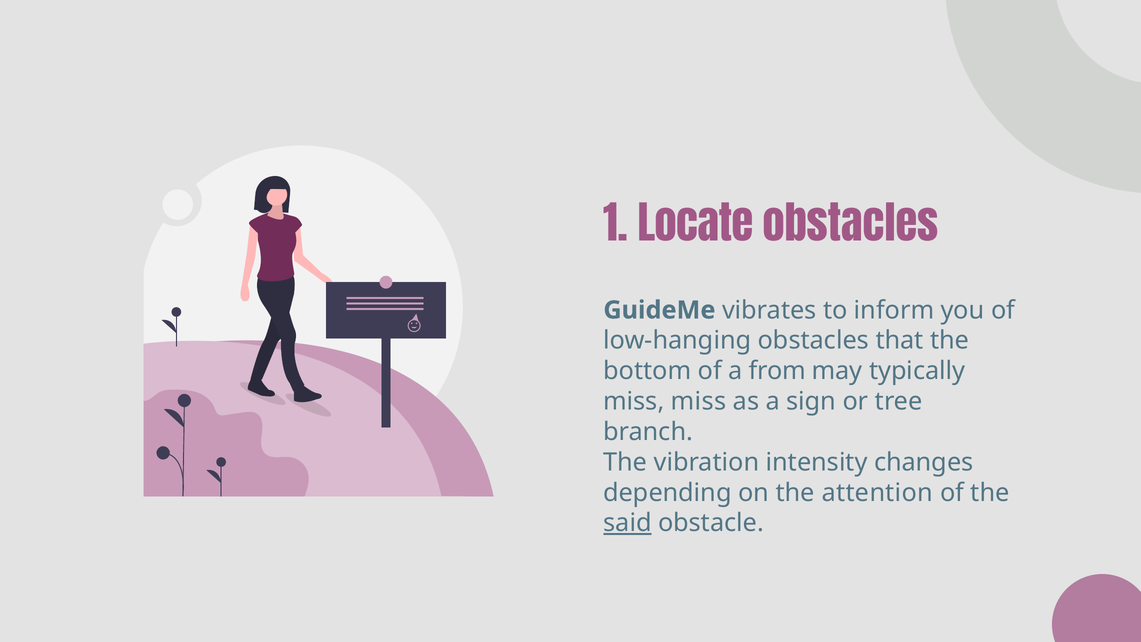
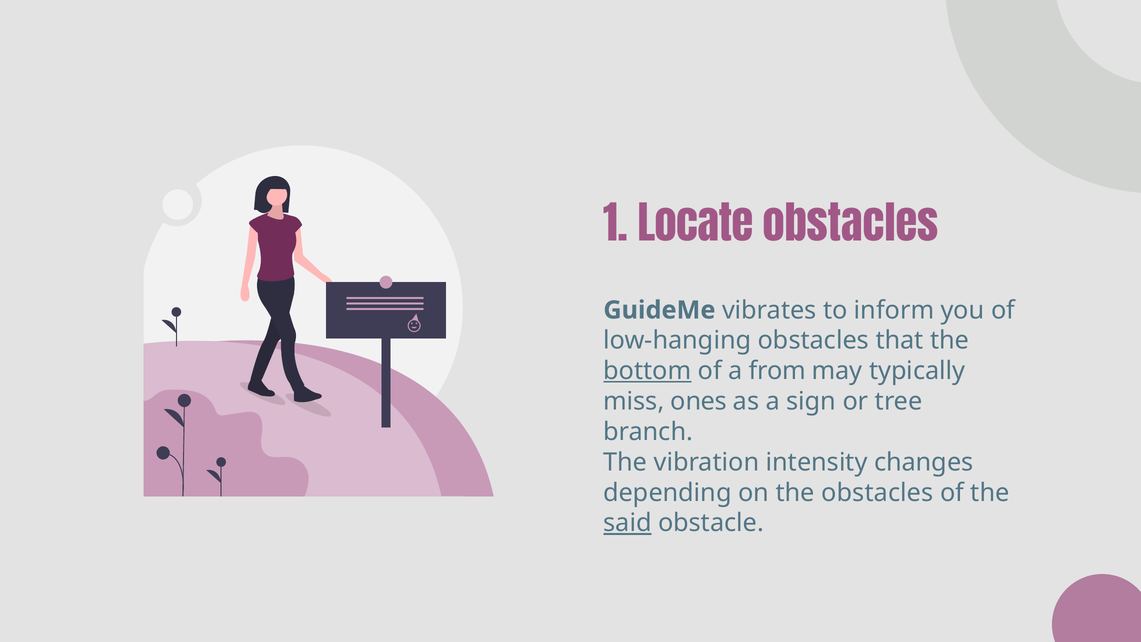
bottom underline: none -> present
miss miss: miss -> ones
the attention: attention -> obstacles
